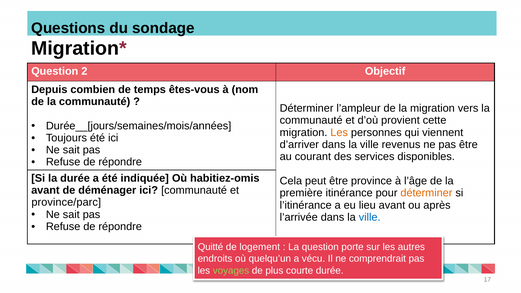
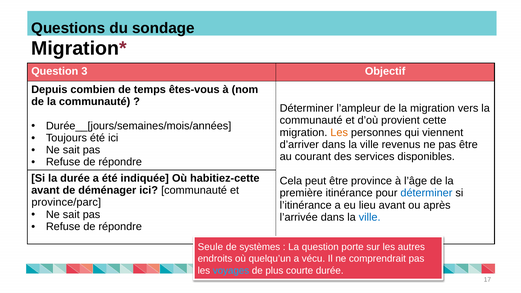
2: 2 -> 3
habitiez-omis: habitiez-omis -> habitiez-cette
déterminer at (426, 193) colour: orange -> blue
Quitté: Quitté -> Seule
logement: logement -> systèmes
voyages colour: light green -> light blue
